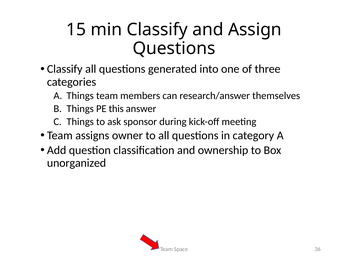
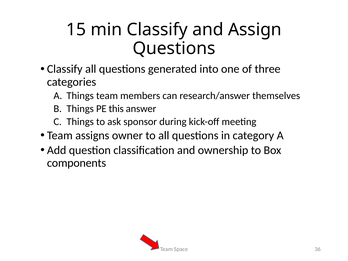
unorganized: unorganized -> components
